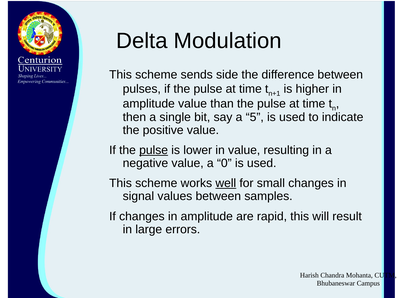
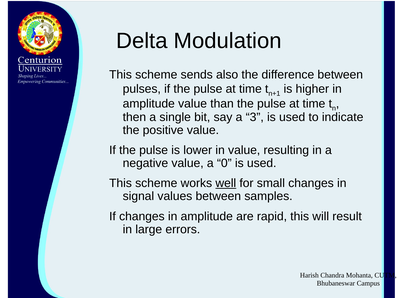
side: side -> also
5: 5 -> 3
pulse at (154, 150) underline: present -> none
